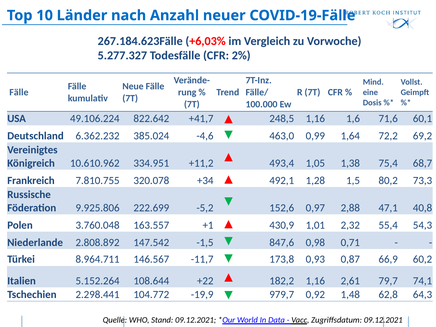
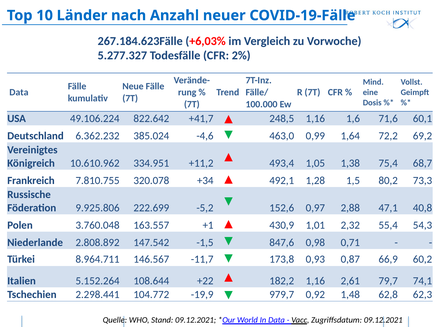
Fälle at (19, 92): Fälle -> Data
64,3: 64,3 -> 62,3
